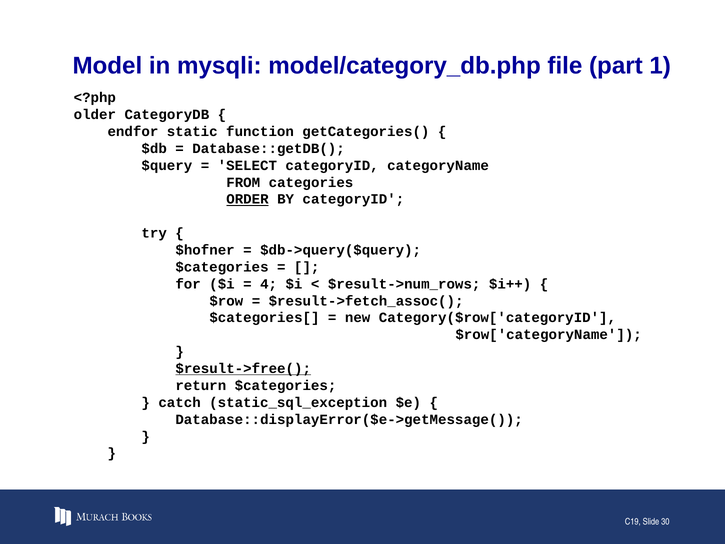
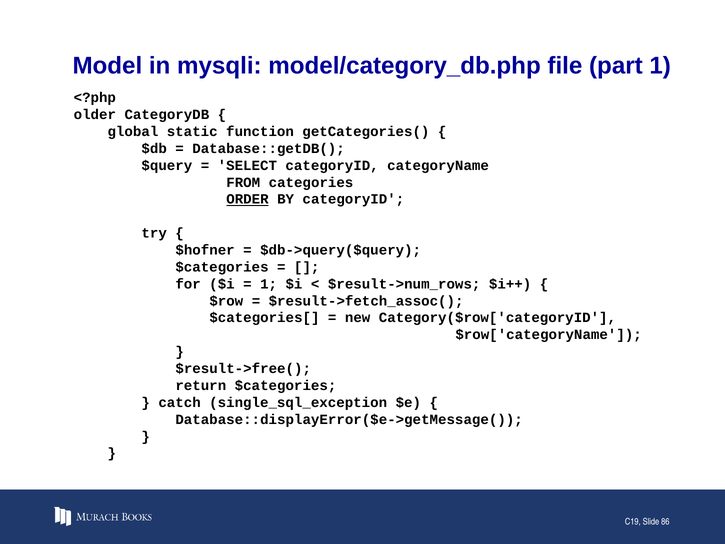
endfor: endfor -> global
4 at (269, 284): 4 -> 1
$result->free( underline: present -> none
static_sql_exception: static_sql_exception -> single_sql_exception
30: 30 -> 86
